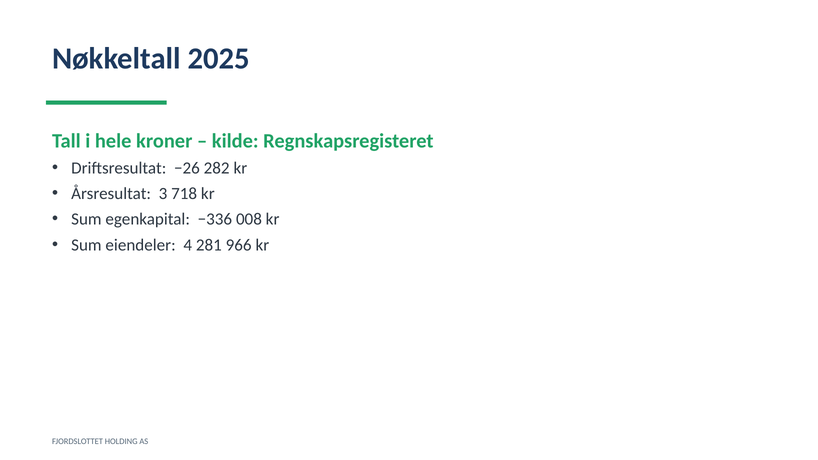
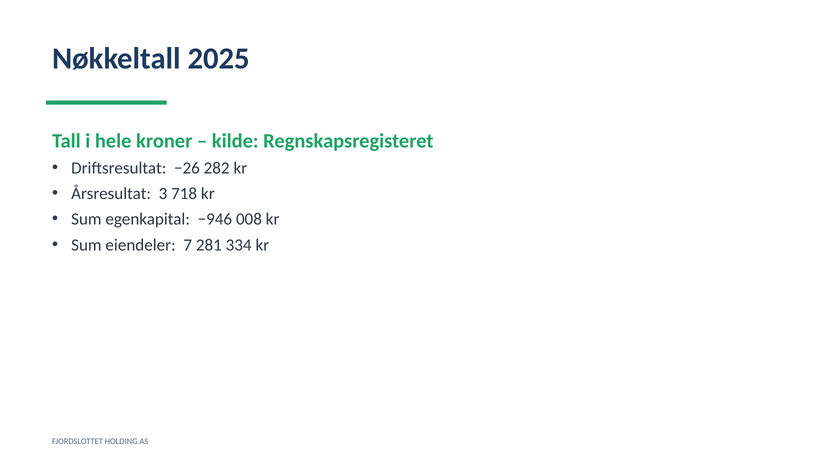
−336: −336 -> −946
4: 4 -> 7
966: 966 -> 334
